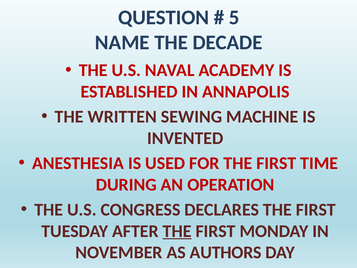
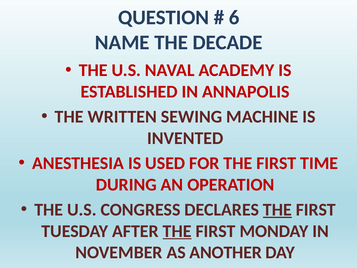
5: 5 -> 6
THE at (277, 210) underline: none -> present
AUTHORS: AUTHORS -> ANOTHER
